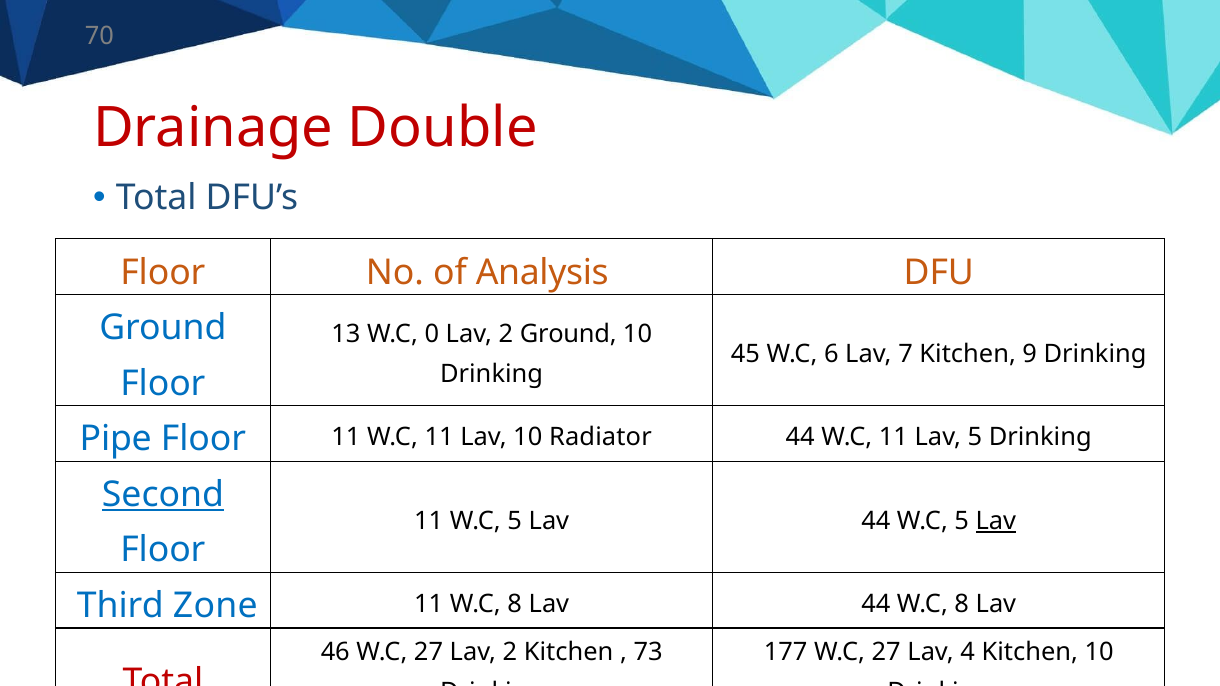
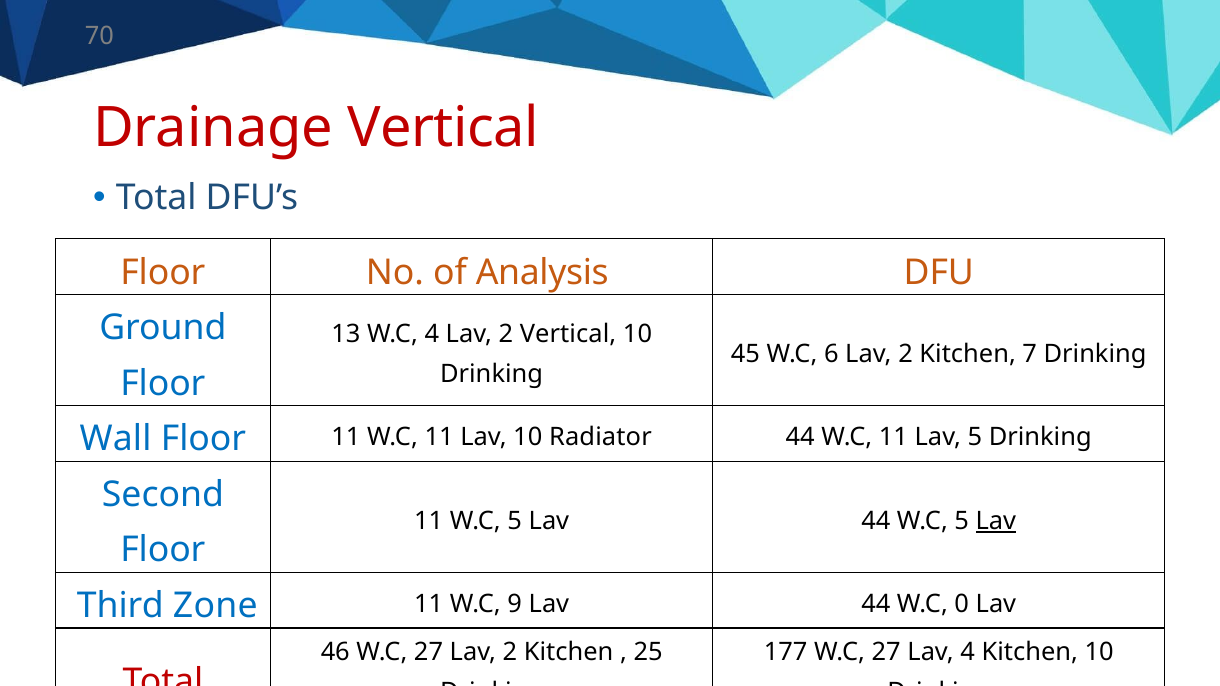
Drainage Double: Double -> Vertical
W.C 0: 0 -> 4
2 Ground: Ground -> Vertical
6 Lav 7: 7 -> 2
9: 9 -> 7
Pipe: Pipe -> Wall
Second underline: present -> none
11 W.C 8: 8 -> 9
44 W.C 8: 8 -> 0
73: 73 -> 25
